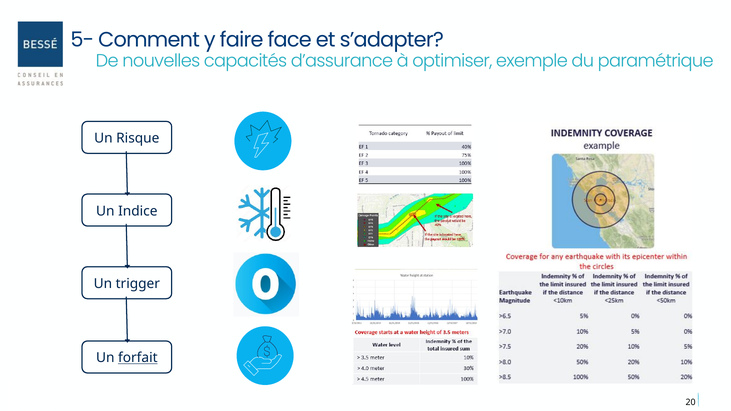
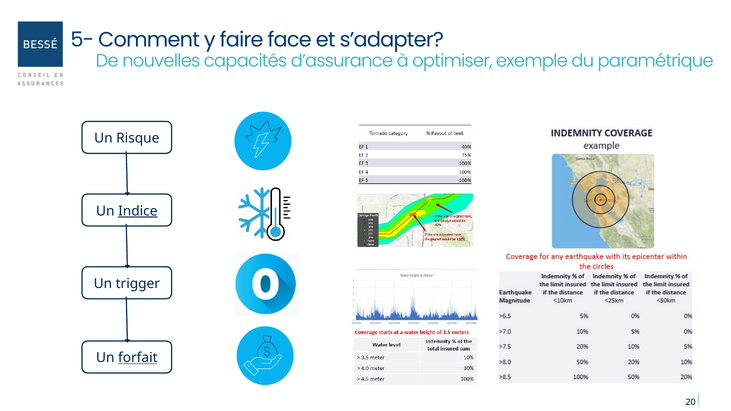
Indice underline: none -> present
